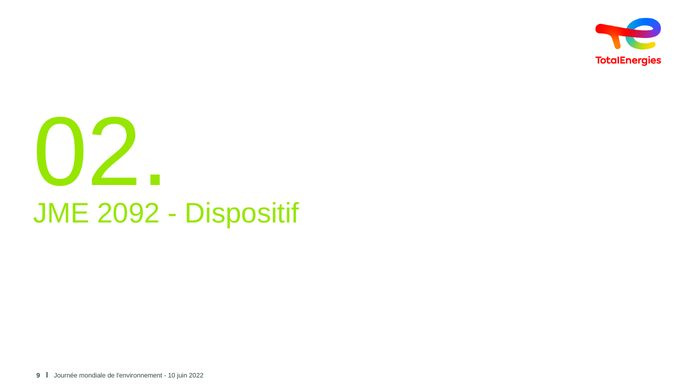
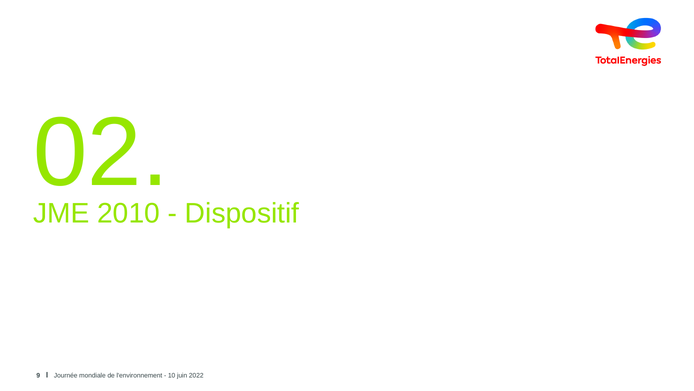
2092: 2092 -> 2010
